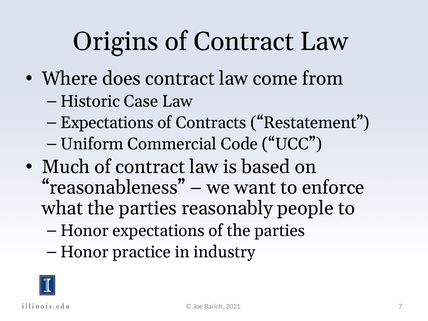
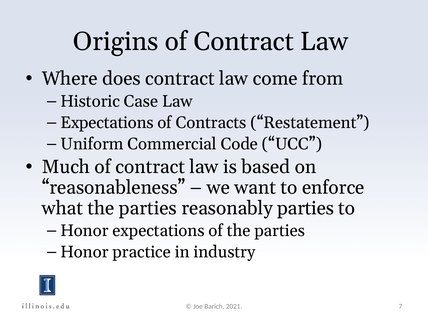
reasonably people: people -> parties
